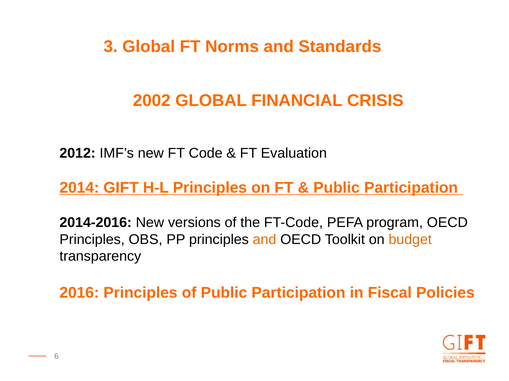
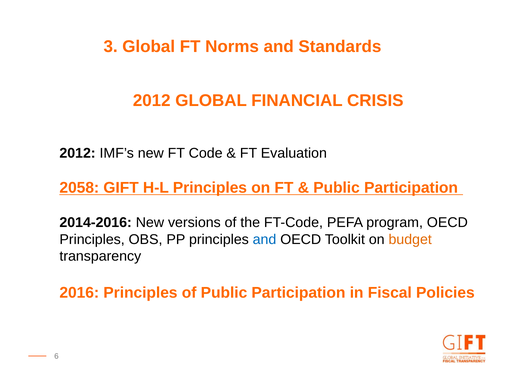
2002 at (152, 101): 2002 -> 2012
2014: 2014 -> 2058
and at (265, 240) colour: orange -> blue
